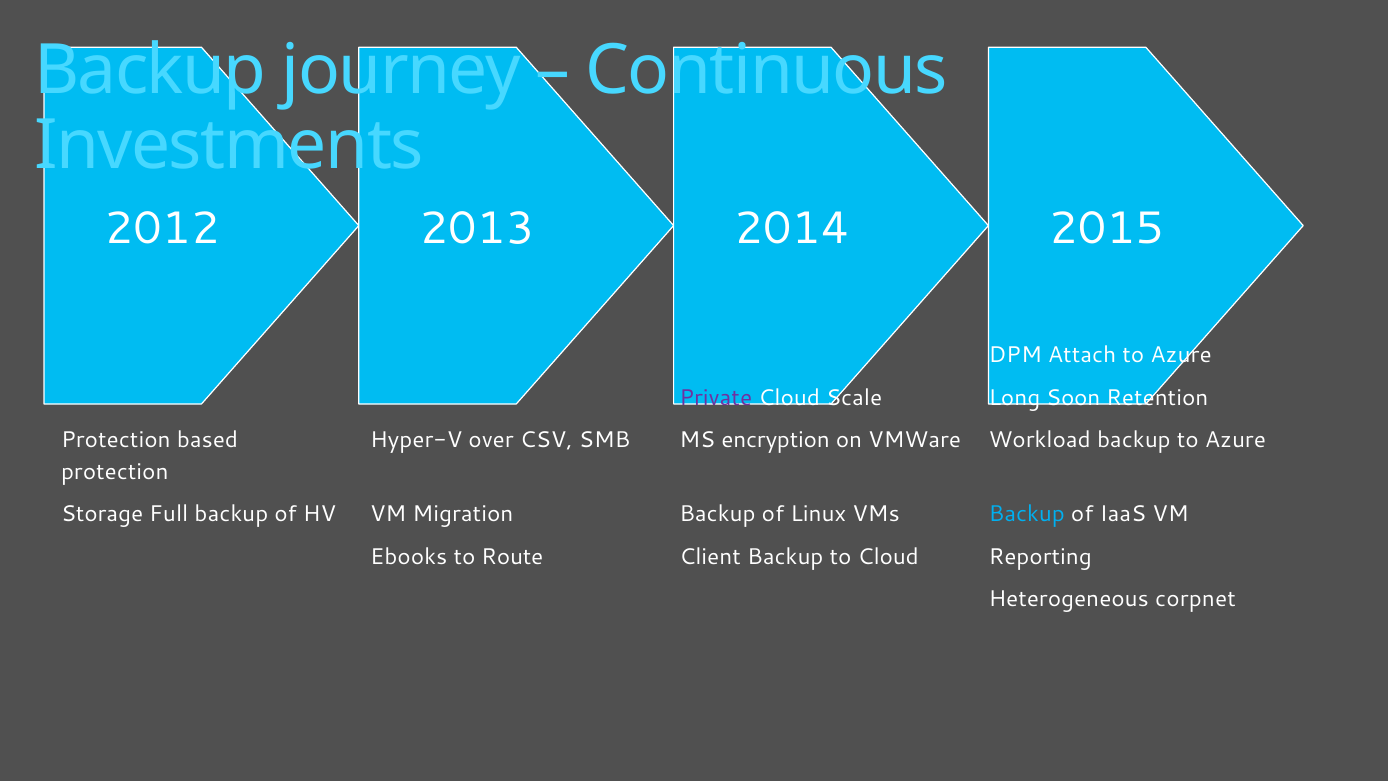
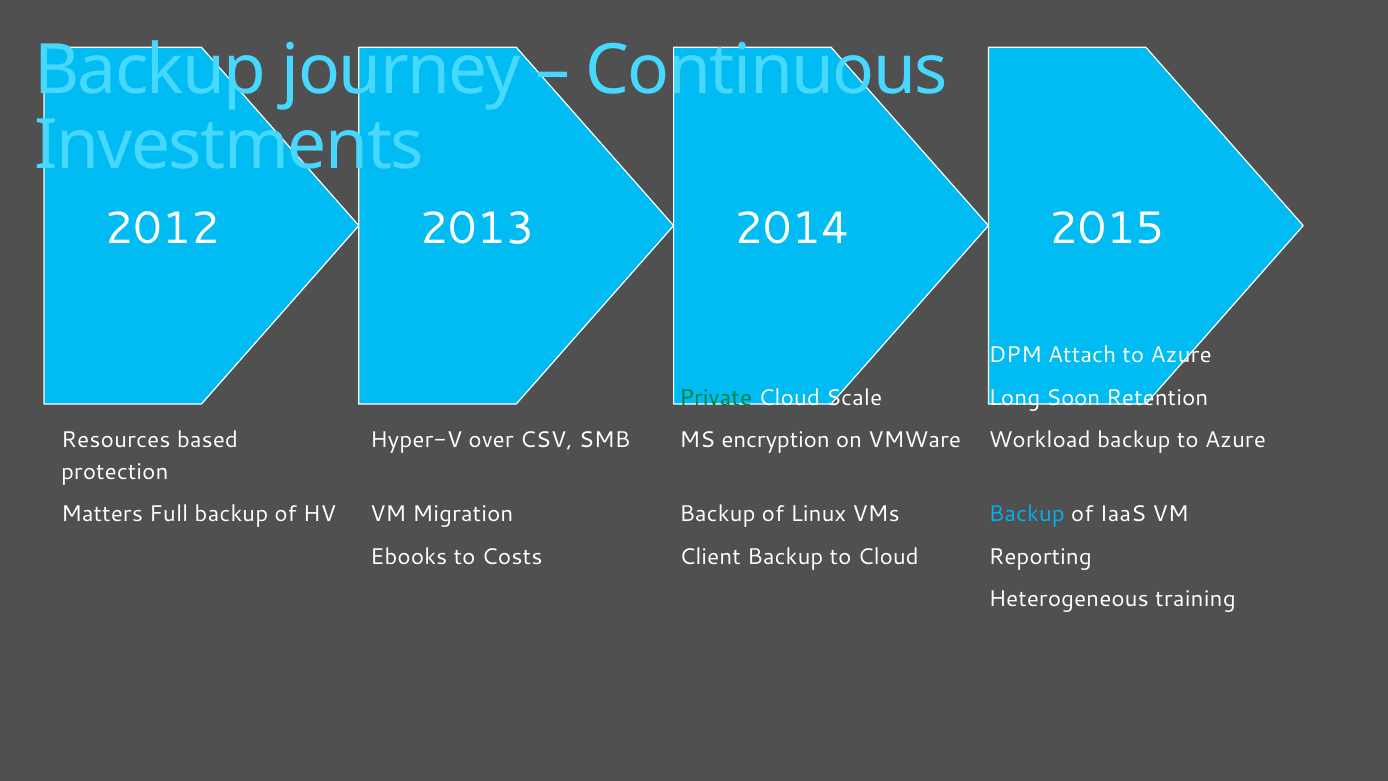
Private colour: purple -> green
Protection at (116, 440): Protection -> Resources
Storage: Storage -> Matters
Route: Route -> Costs
corpnet: corpnet -> training
